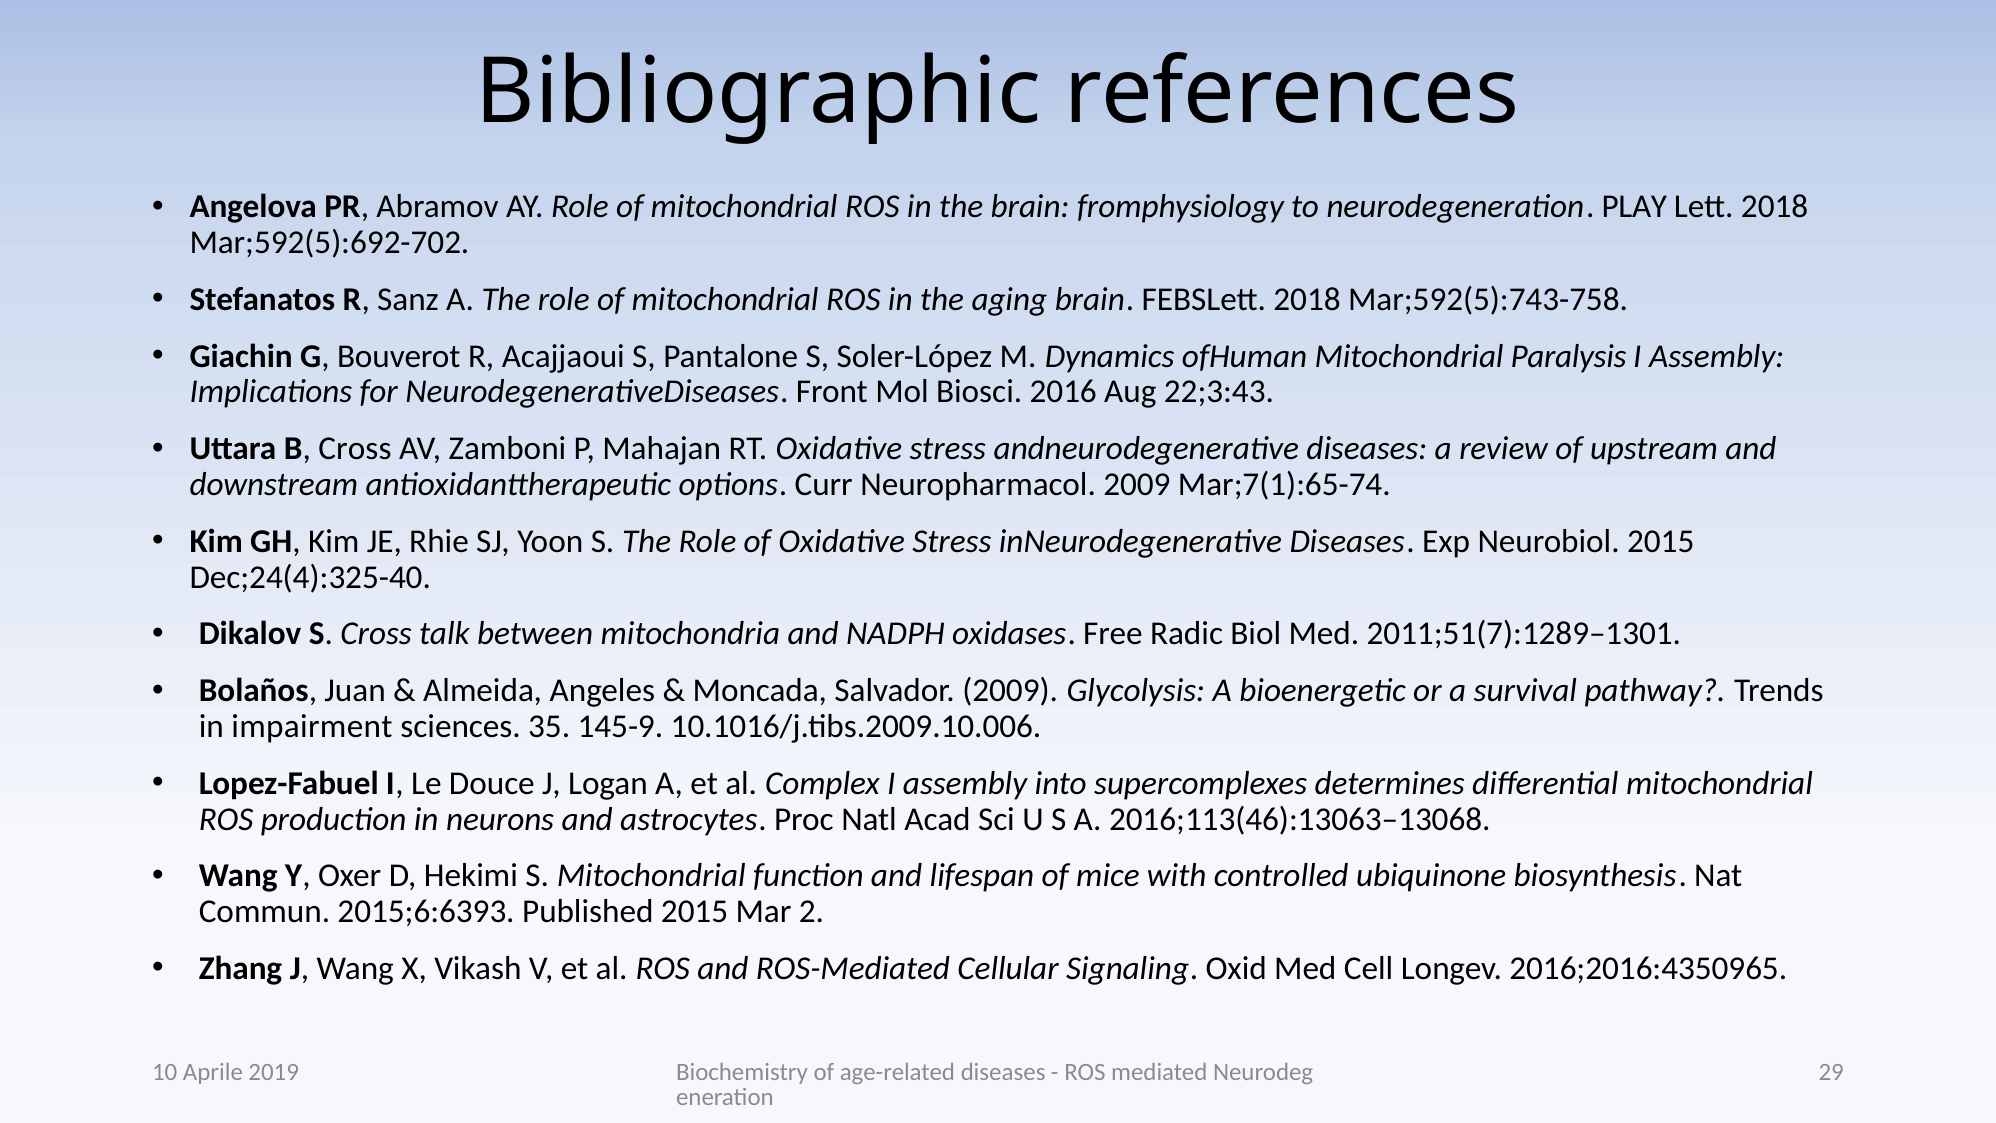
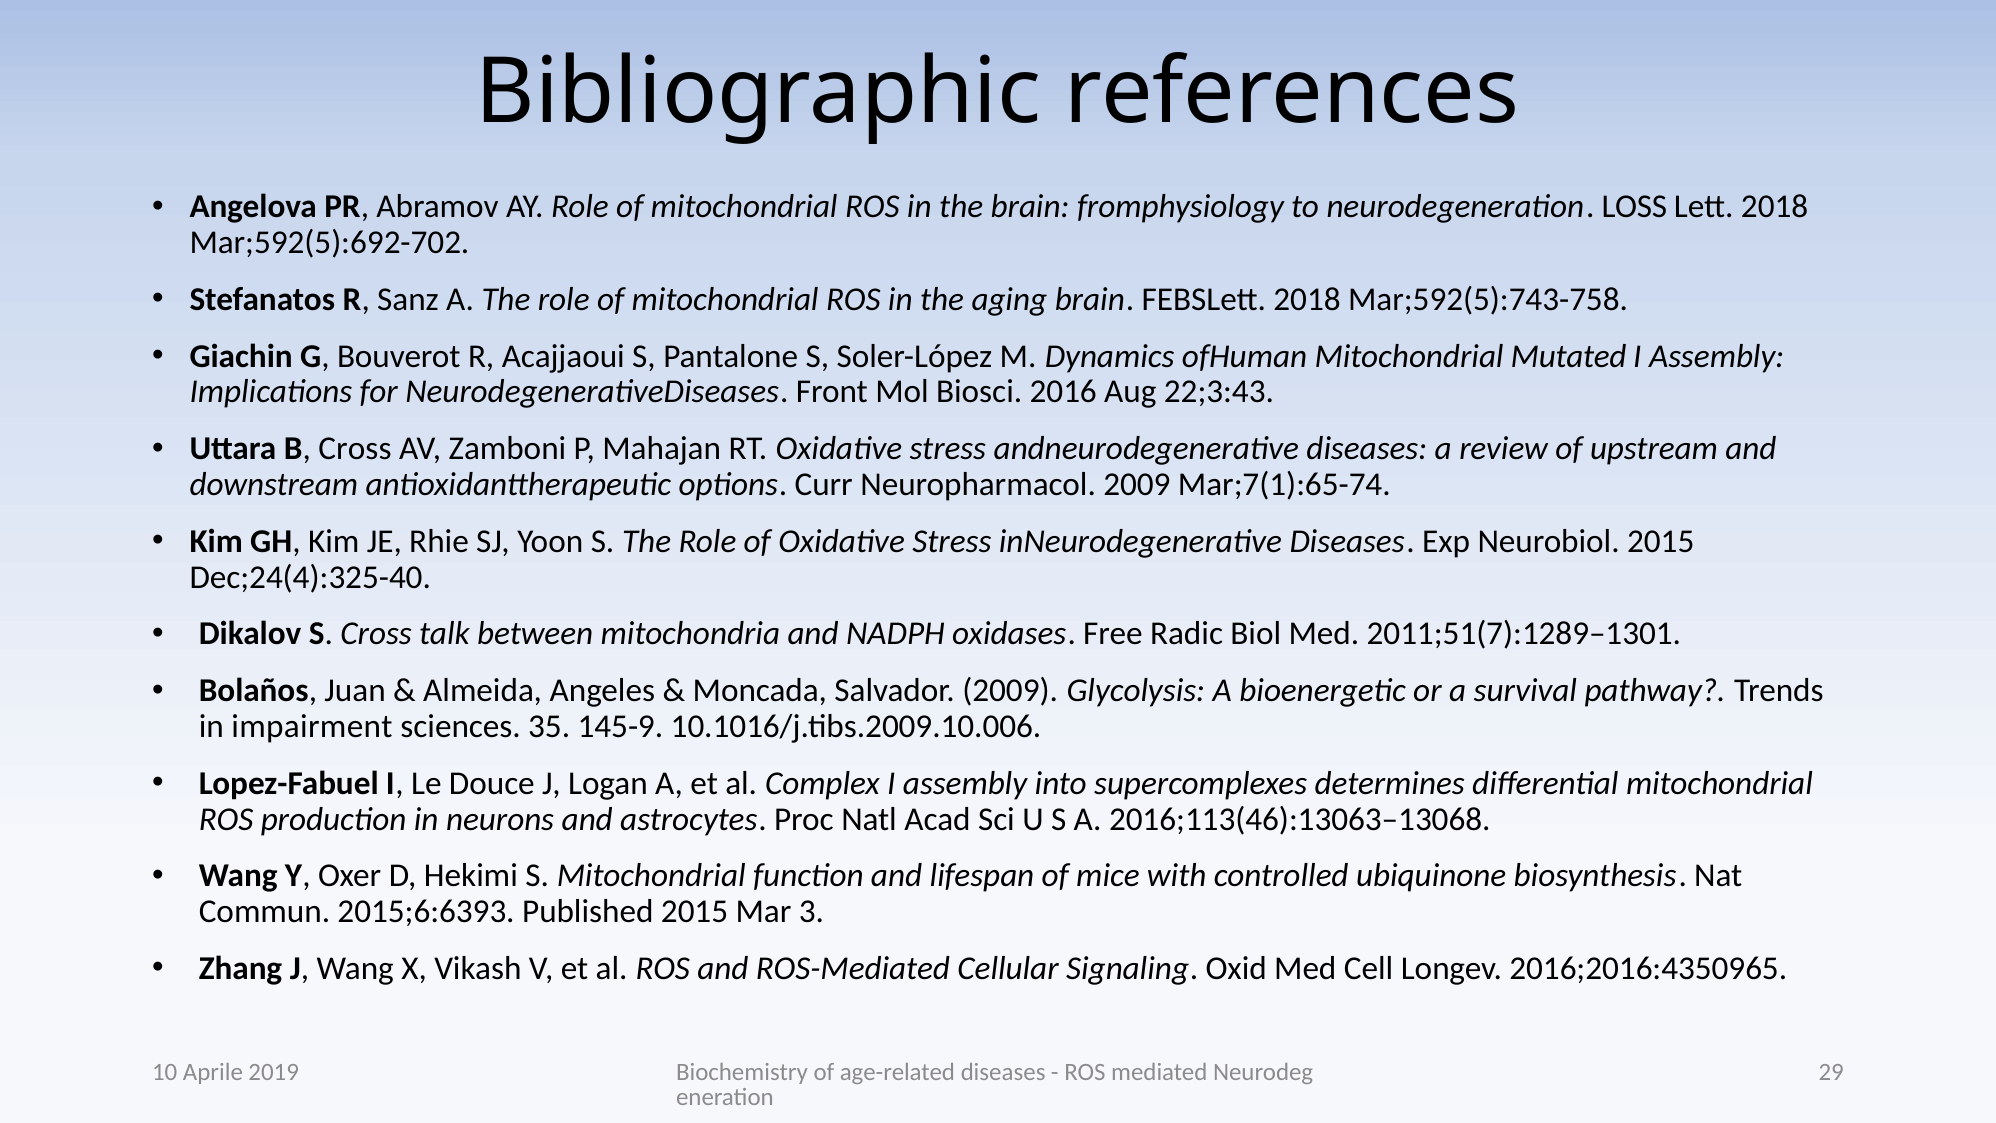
PLAY: PLAY -> LOSS
Paralysis: Paralysis -> Mutated
2: 2 -> 3
